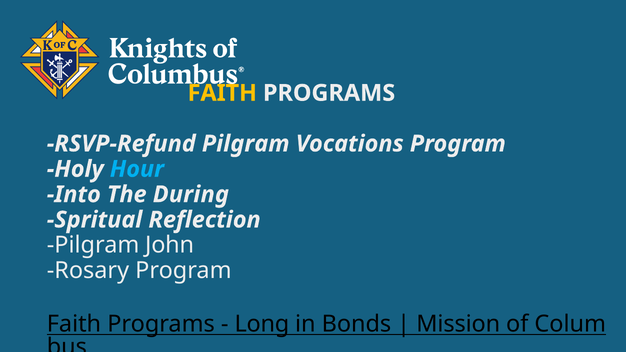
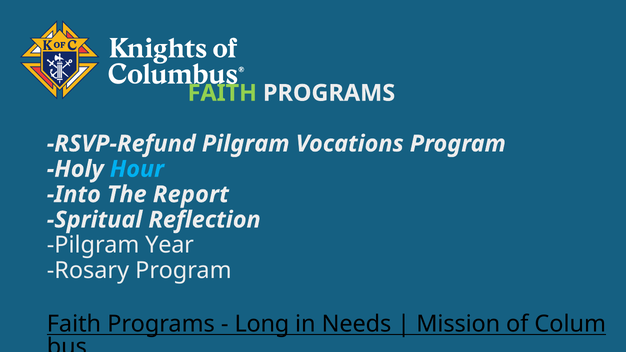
FAITH at (222, 93) colour: yellow -> light green
During: During -> Report
John: John -> Year
Bonds: Bonds -> Needs
